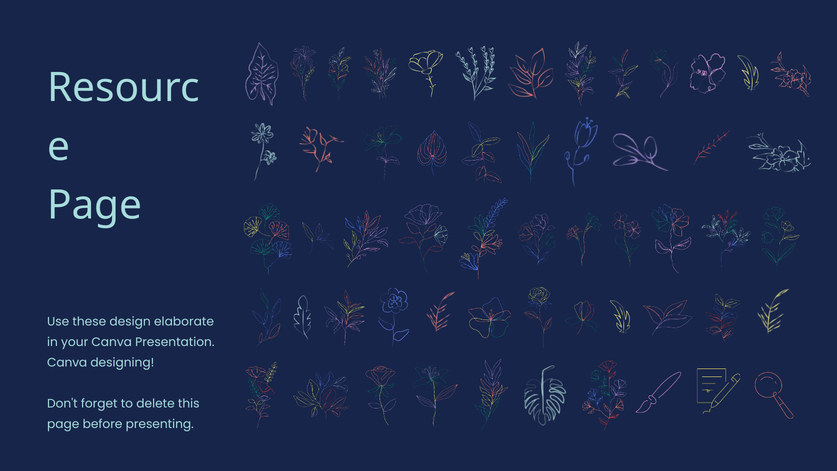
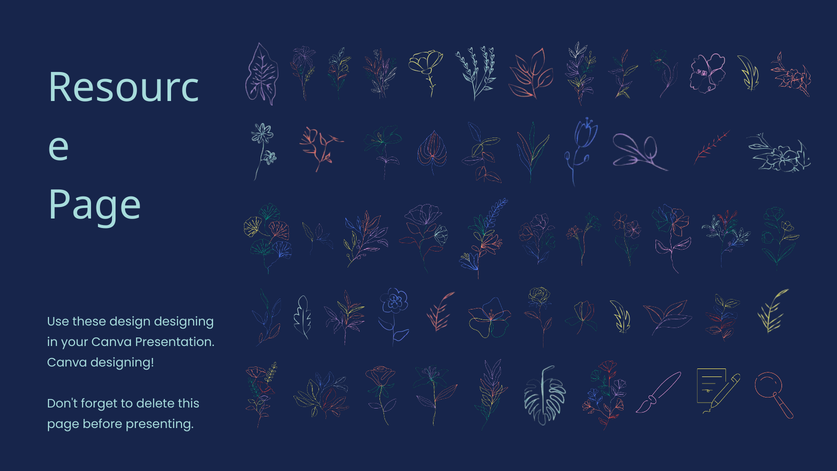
design elaborate: elaborate -> designing
